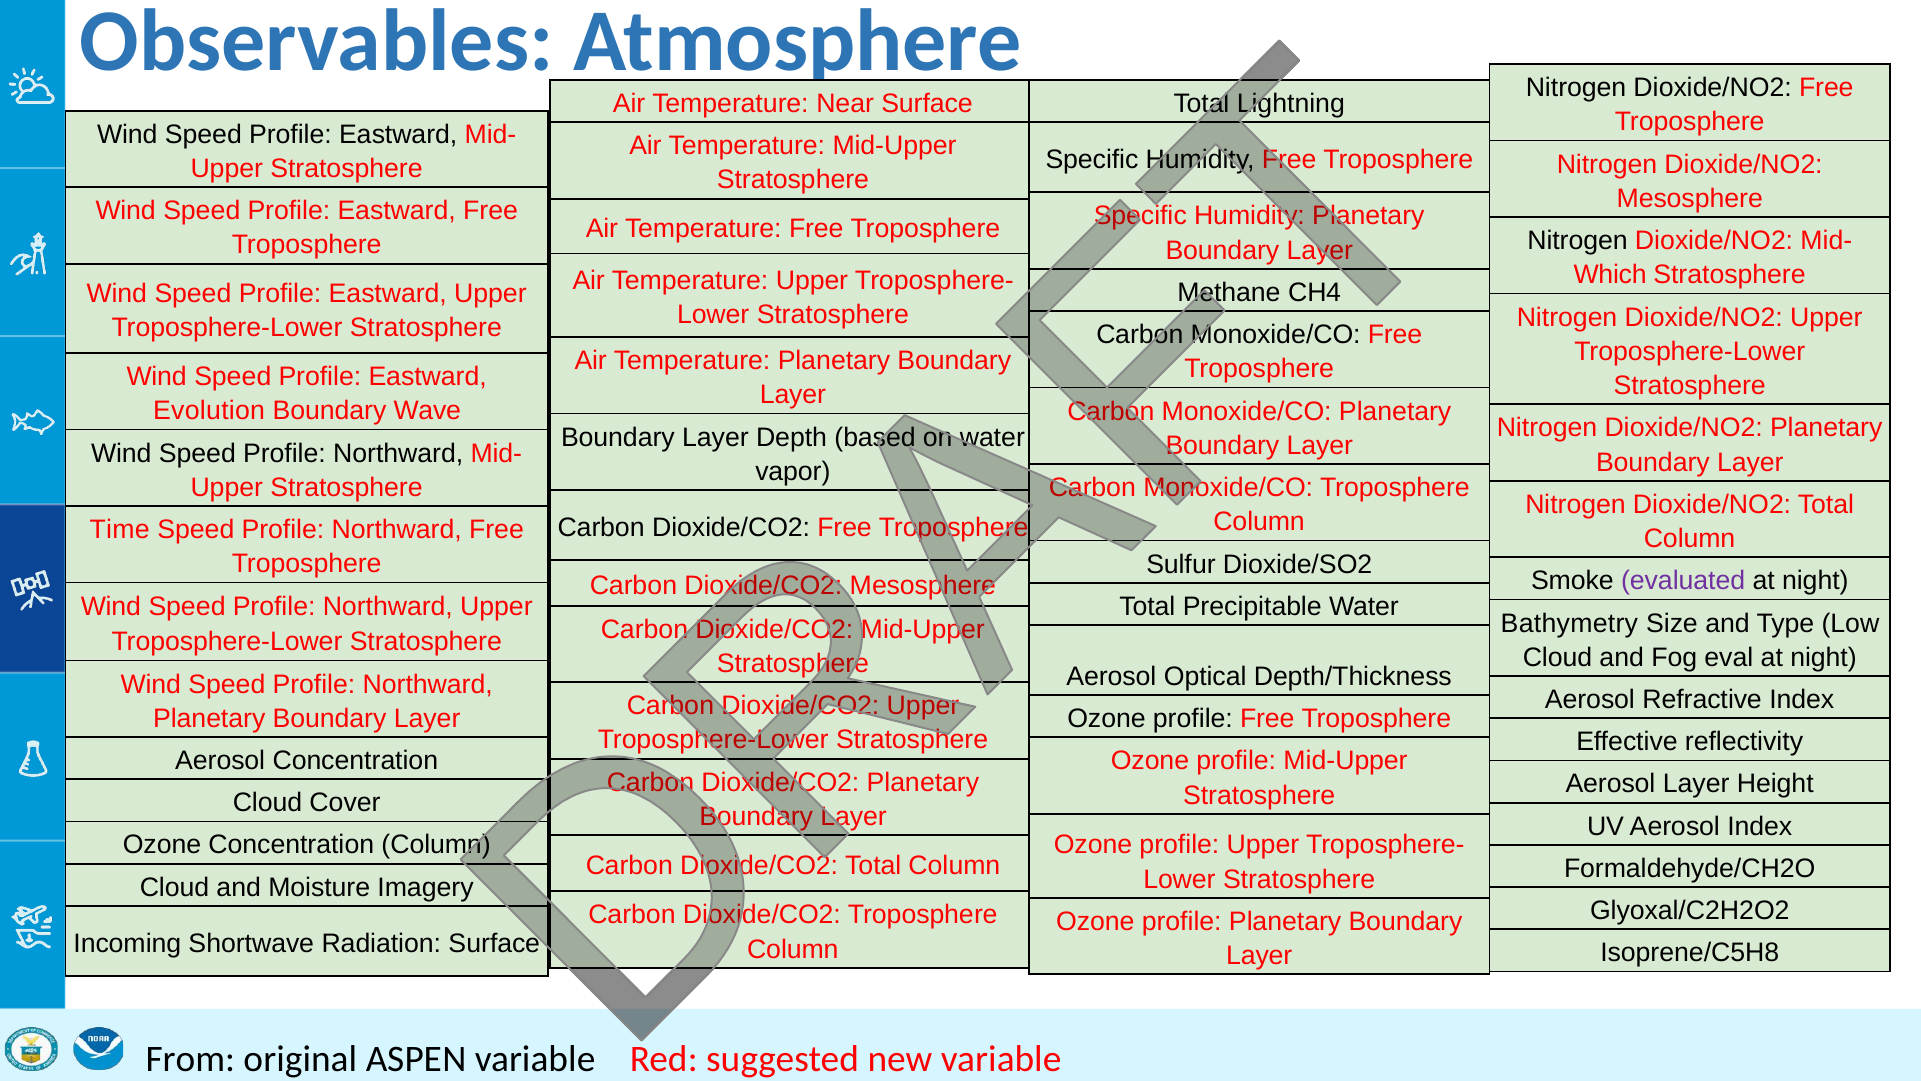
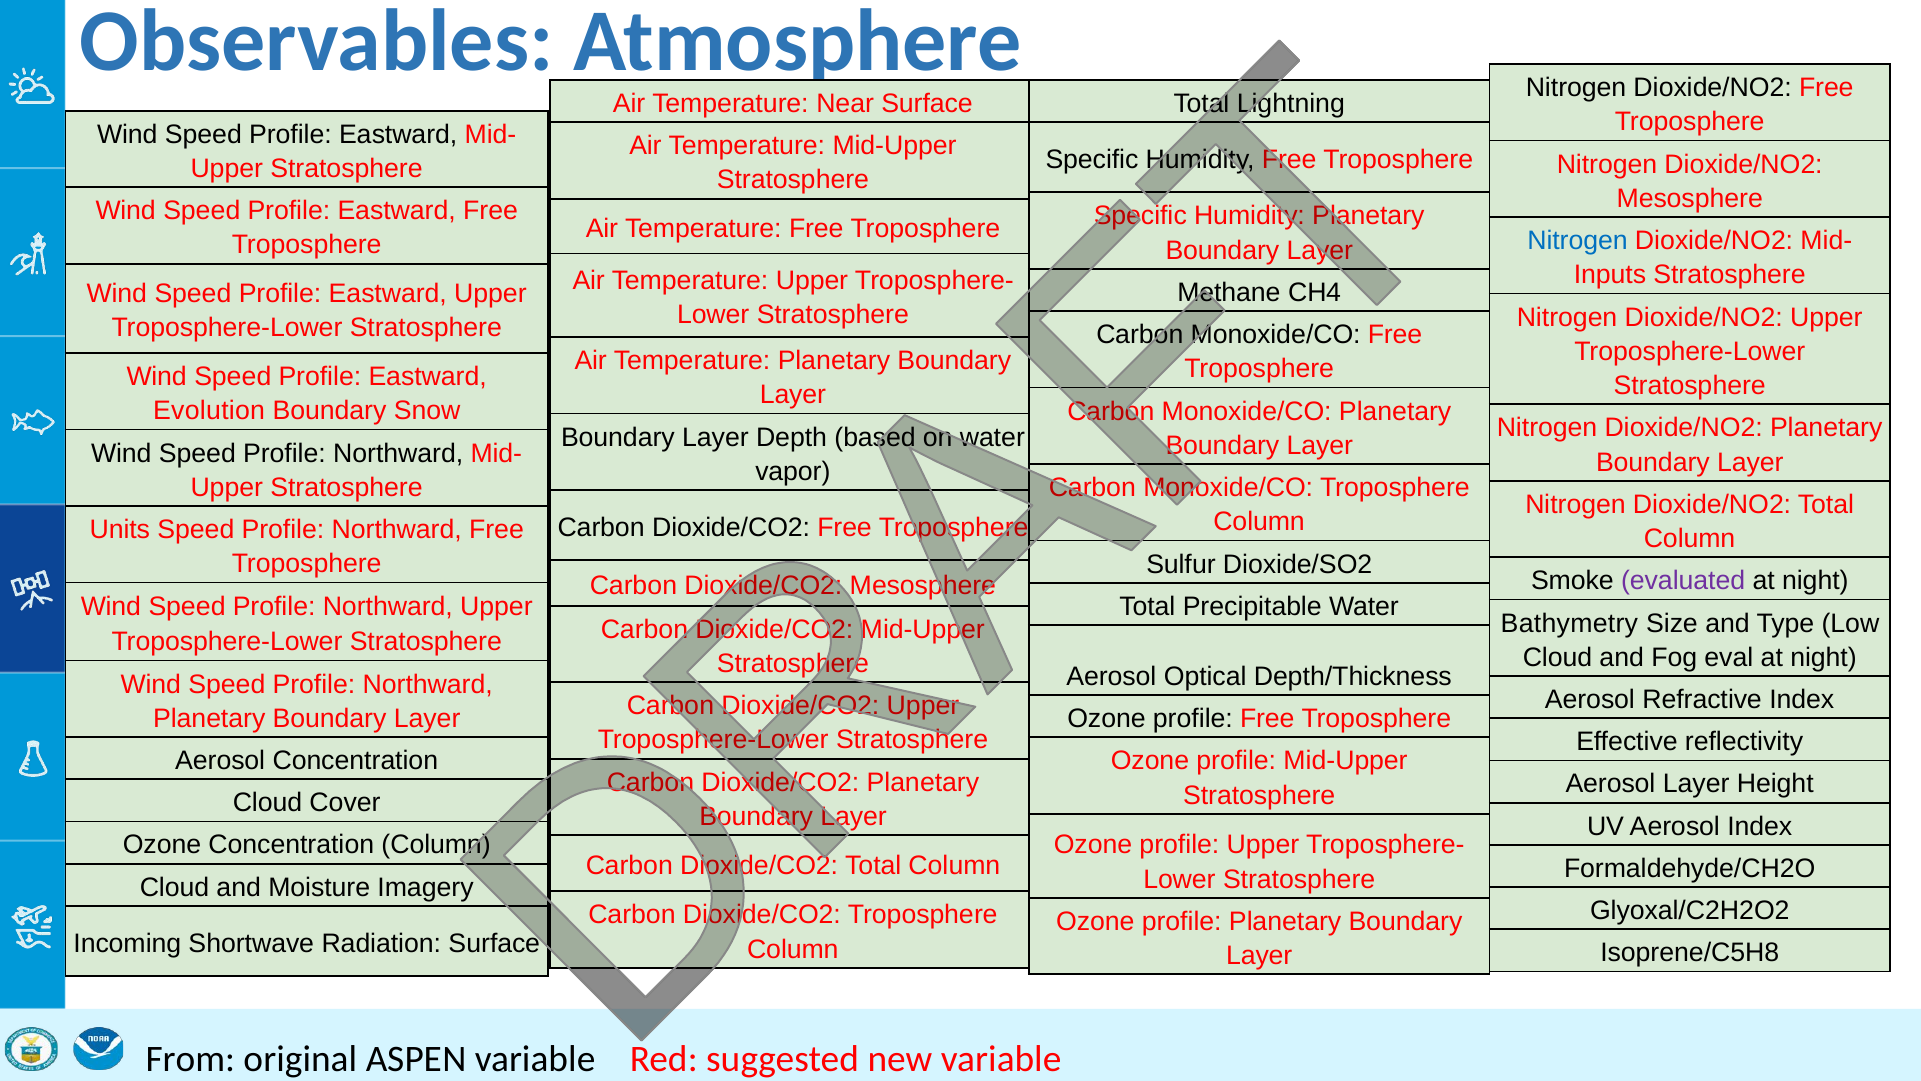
Nitrogen at (1578, 241) colour: black -> blue
Which: Which -> Inputs
Wave: Wave -> Snow
Time: Time -> Units
